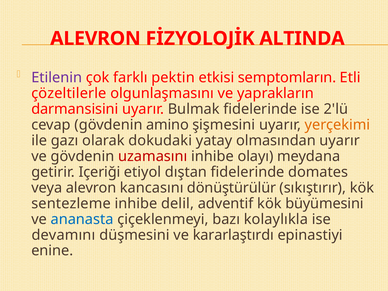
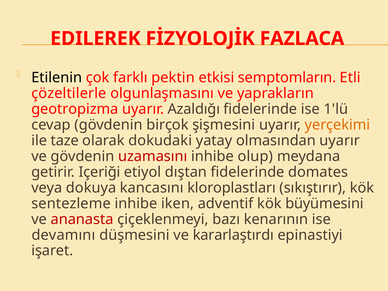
ALEVRON at (95, 39): ALEVRON -> EDILEREK
ALTINDA: ALTINDA -> FAZLACA
Etilenin colour: purple -> black
darmansisini: darmansisini -> geotropizma
Bulmak: Bulmak -> Azaldığı
2'lü: 2'lü -> 1'lü
amino: amino -> birçok
gazı: gazı -> taze
olayı: olayı -> olup
veya alevron: alevron -> dokuya
dönüştürülür: dönüştürülür -> kloroplastları
delil: delil -> iken
ananasta colour: blue -> red
kolaylıkla: kolaylıkla -> kenarının
enine: enine -> işaret
